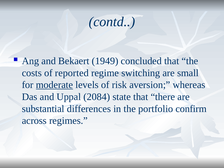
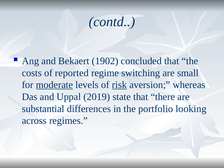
1949: 1949 -> 1902
risk underline: none -> present
2084: 2084 -> 2019
confirm: confirm -> looking
